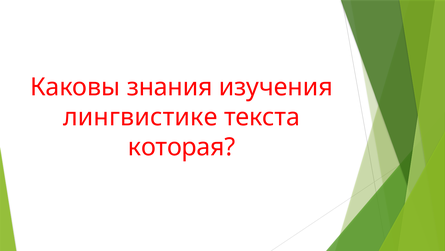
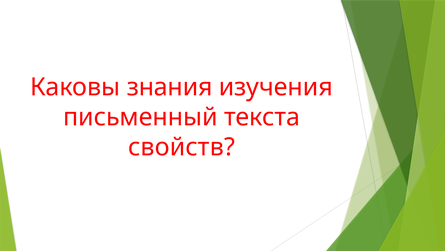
лингвистике: лингвистике -> письменный
которая: которая -> свойств
